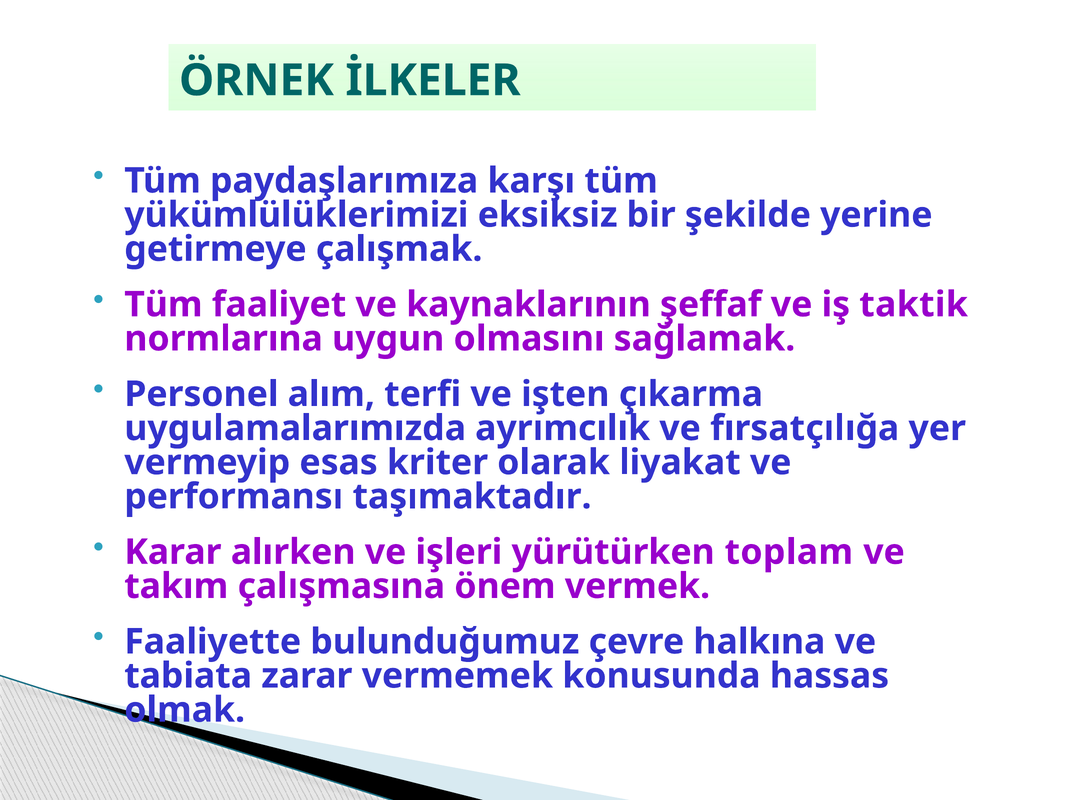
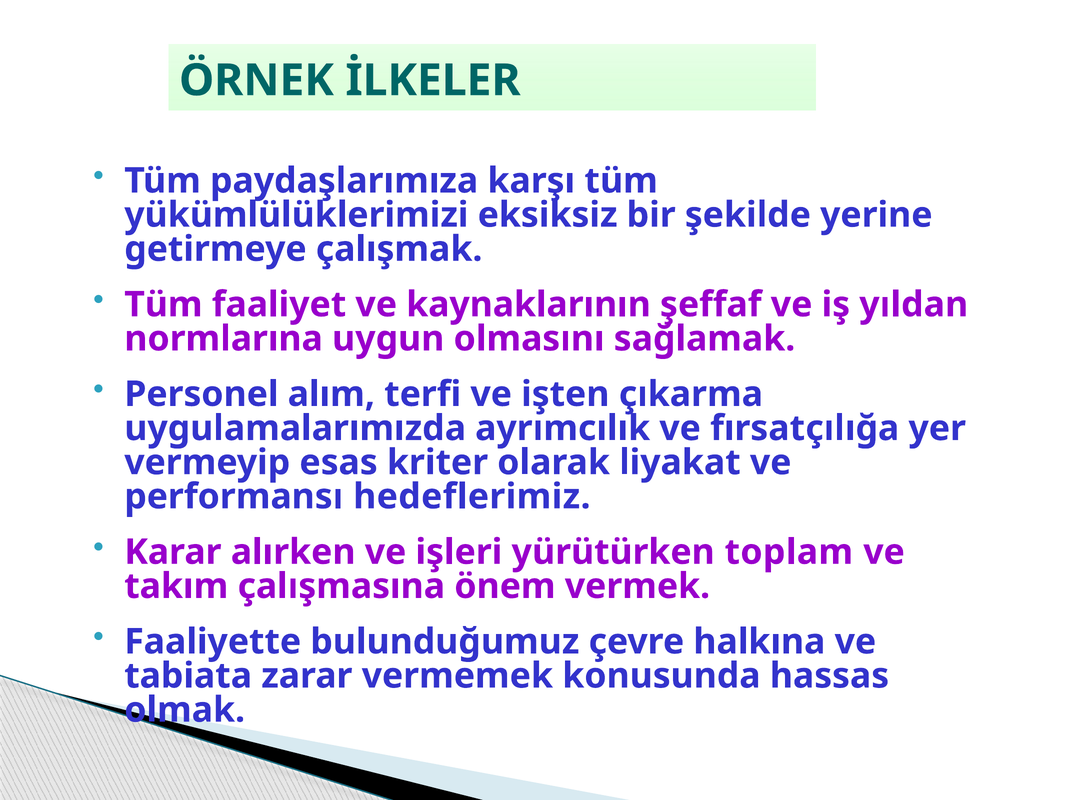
taktik: taktik -> yıldan
taşımaktadır: taşımaktadır -> hedeflerimiz
